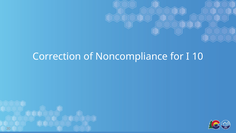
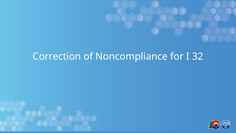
10: 10 -> 32
